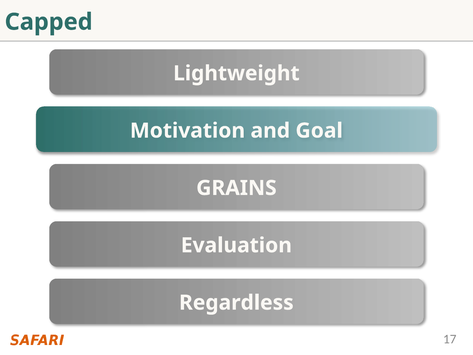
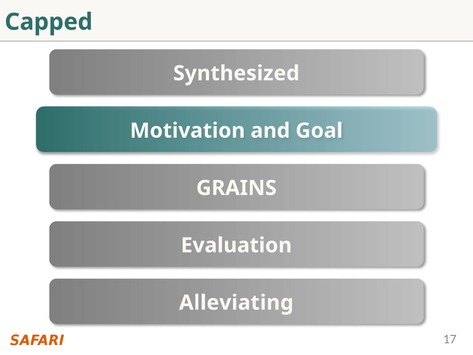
Lightweight: Lightweight -> Synthesized
Regardless: Regardless -> Alleviating
